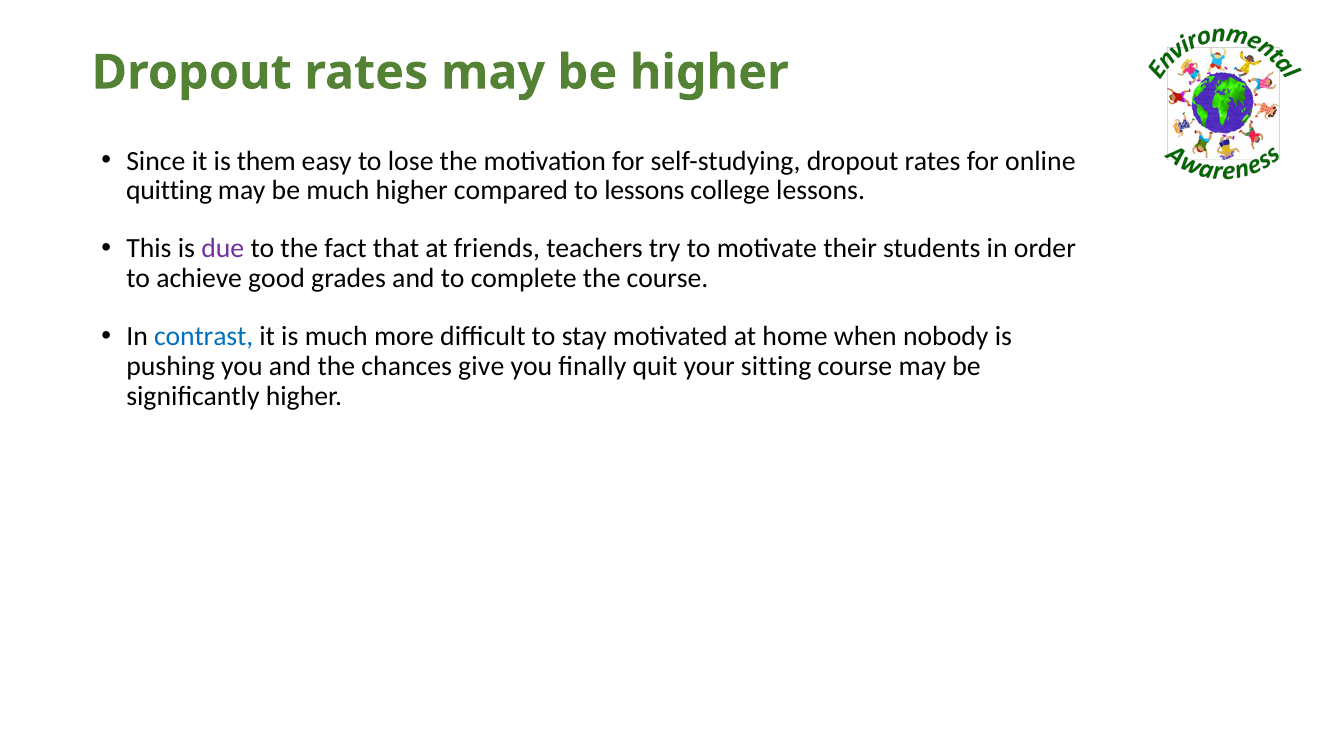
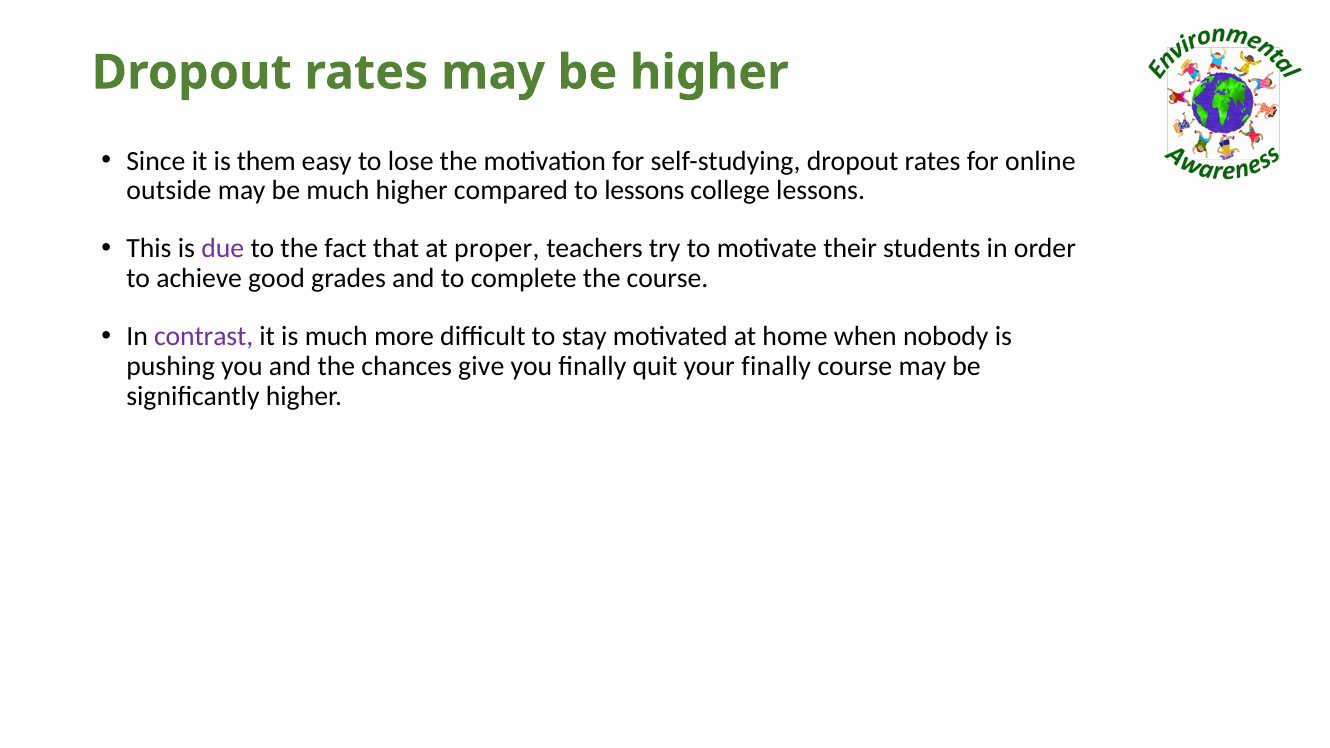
quitting: quitting -> outside
friends: friends -> proper
contrast colour: blue -> purple
your sitting: sitting -> finally
